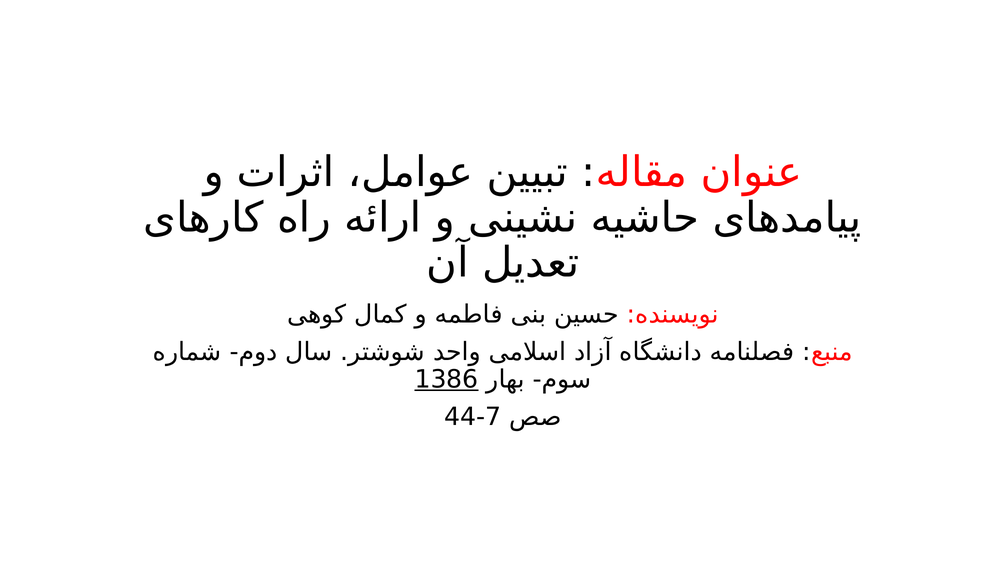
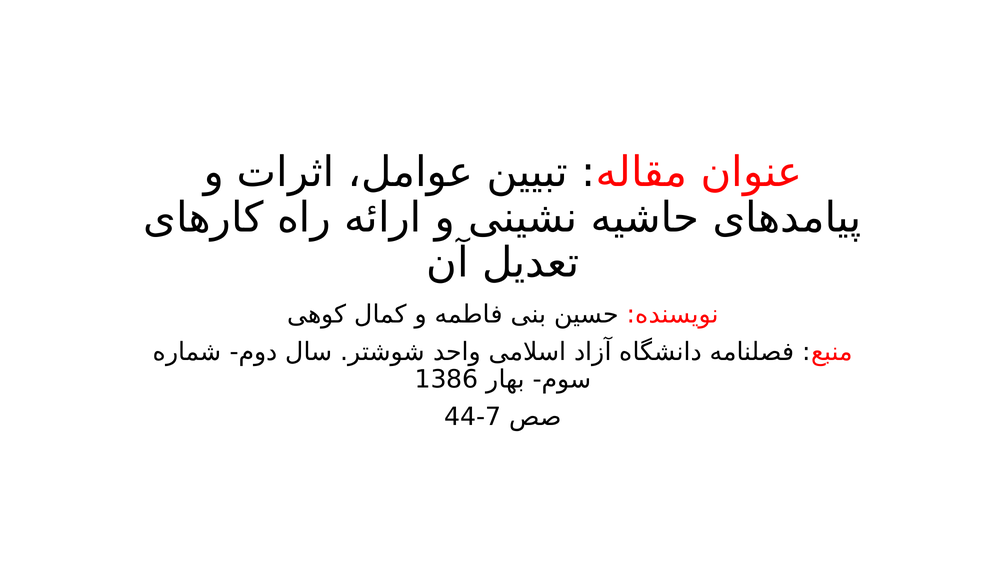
1386 underline: present -> none
